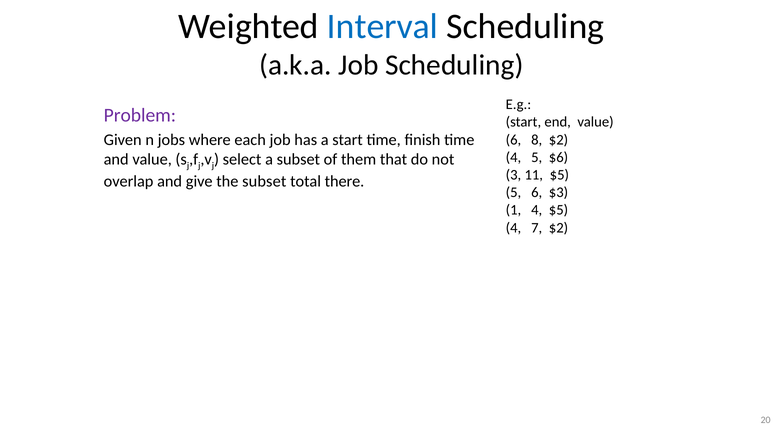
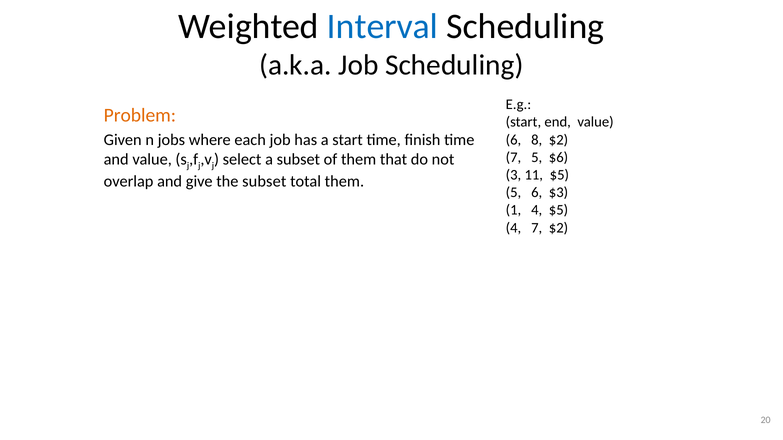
Problem colour: purple -> orange
4 at (513, 157): 4 -> 7
total there: there -> them
